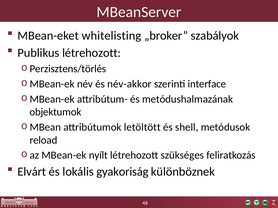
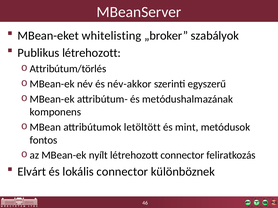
Perzisztens/törlés: Perzisztens/törlés -> Attribútum/törlés
interface: interface -> egyszerű
objektumok: objektumok -> komponens
shell: shell -> mint
reload: reload -> fontos
létrehozott szükséges: szükséges -> connector
lokális gyakoriság: gyakoriság -> connector
